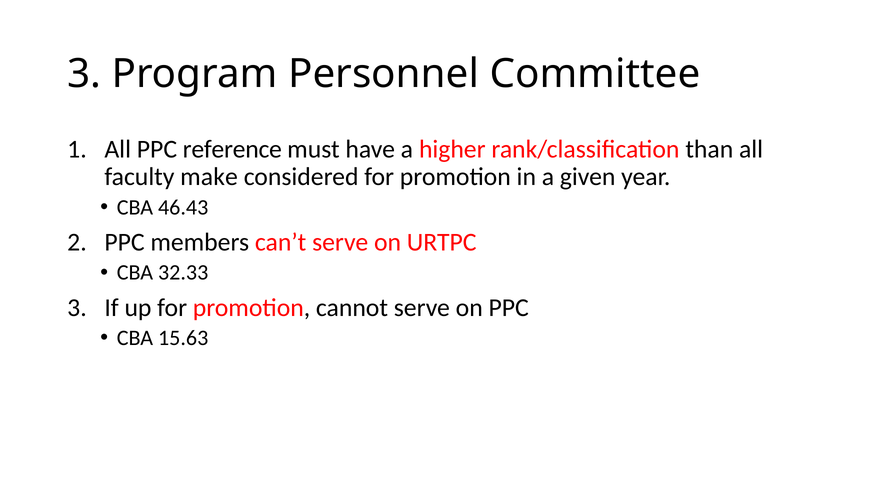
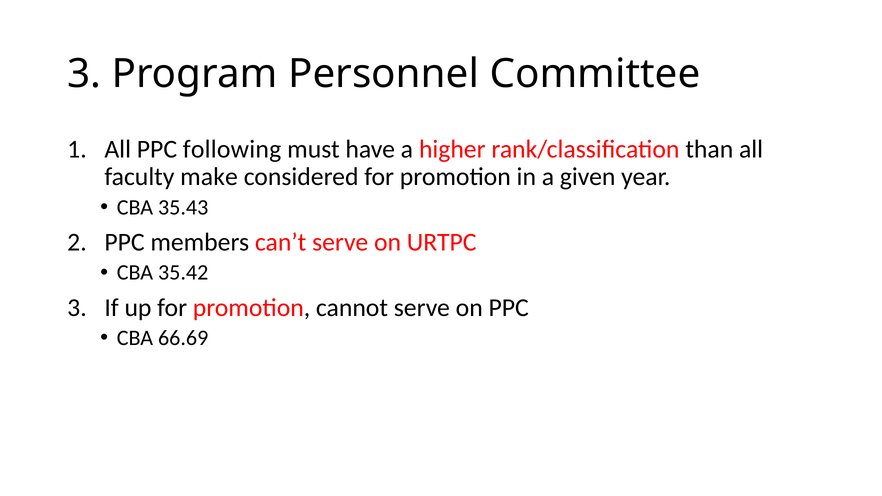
reference: reference -> following
46.43: 46.43 -> 35.43
32.33: 32.33 -> 35.42
15.63: 15.63 -> 66.69
